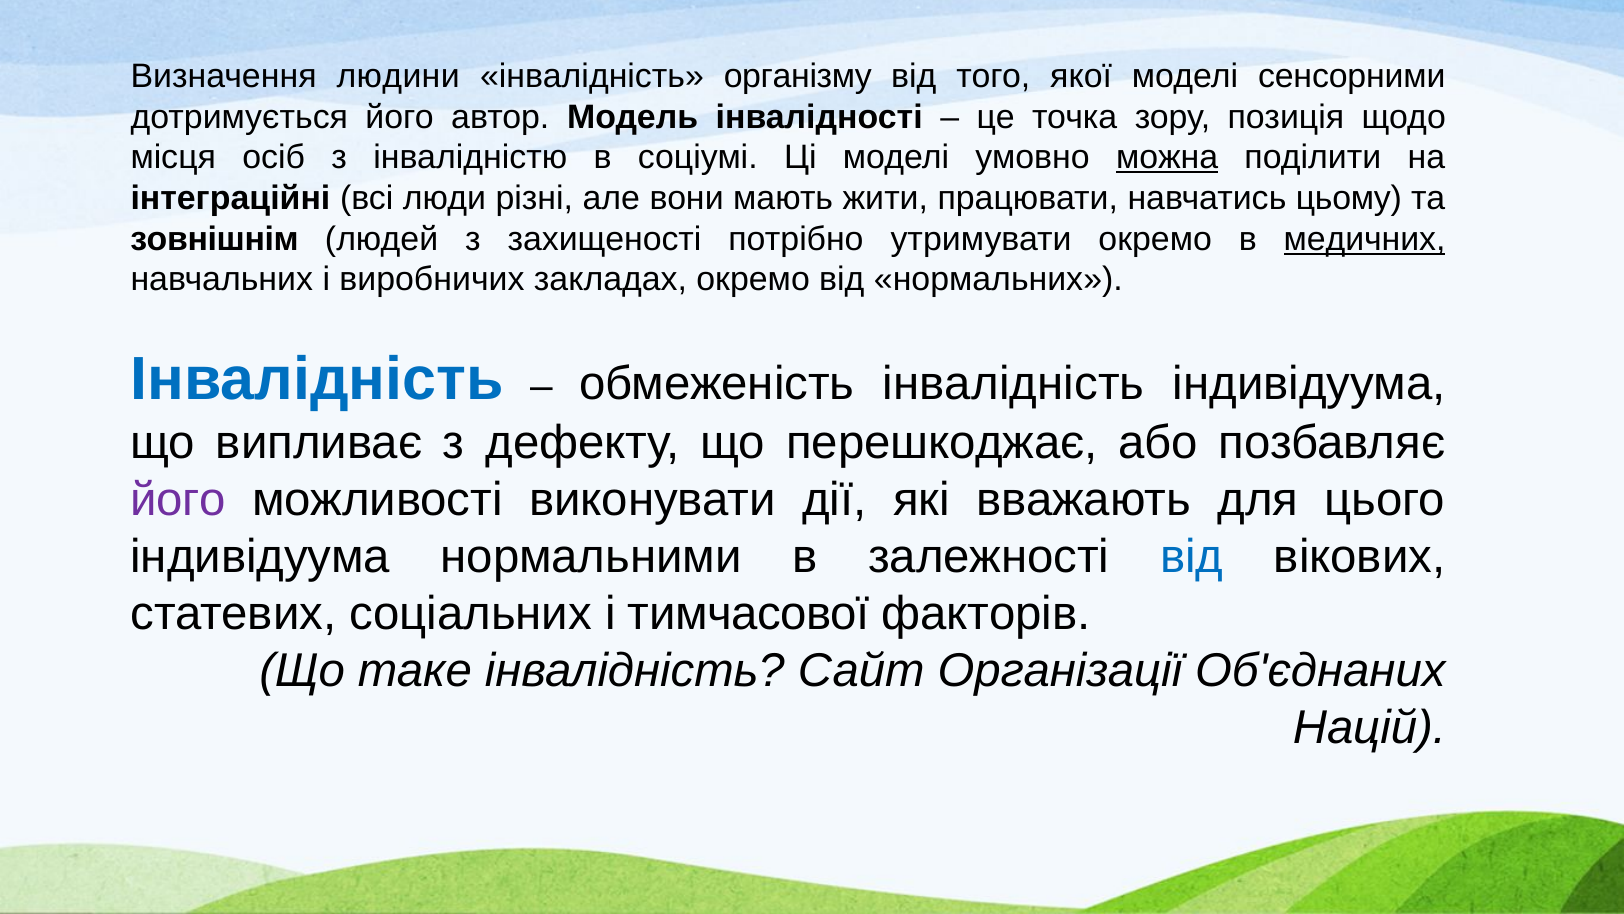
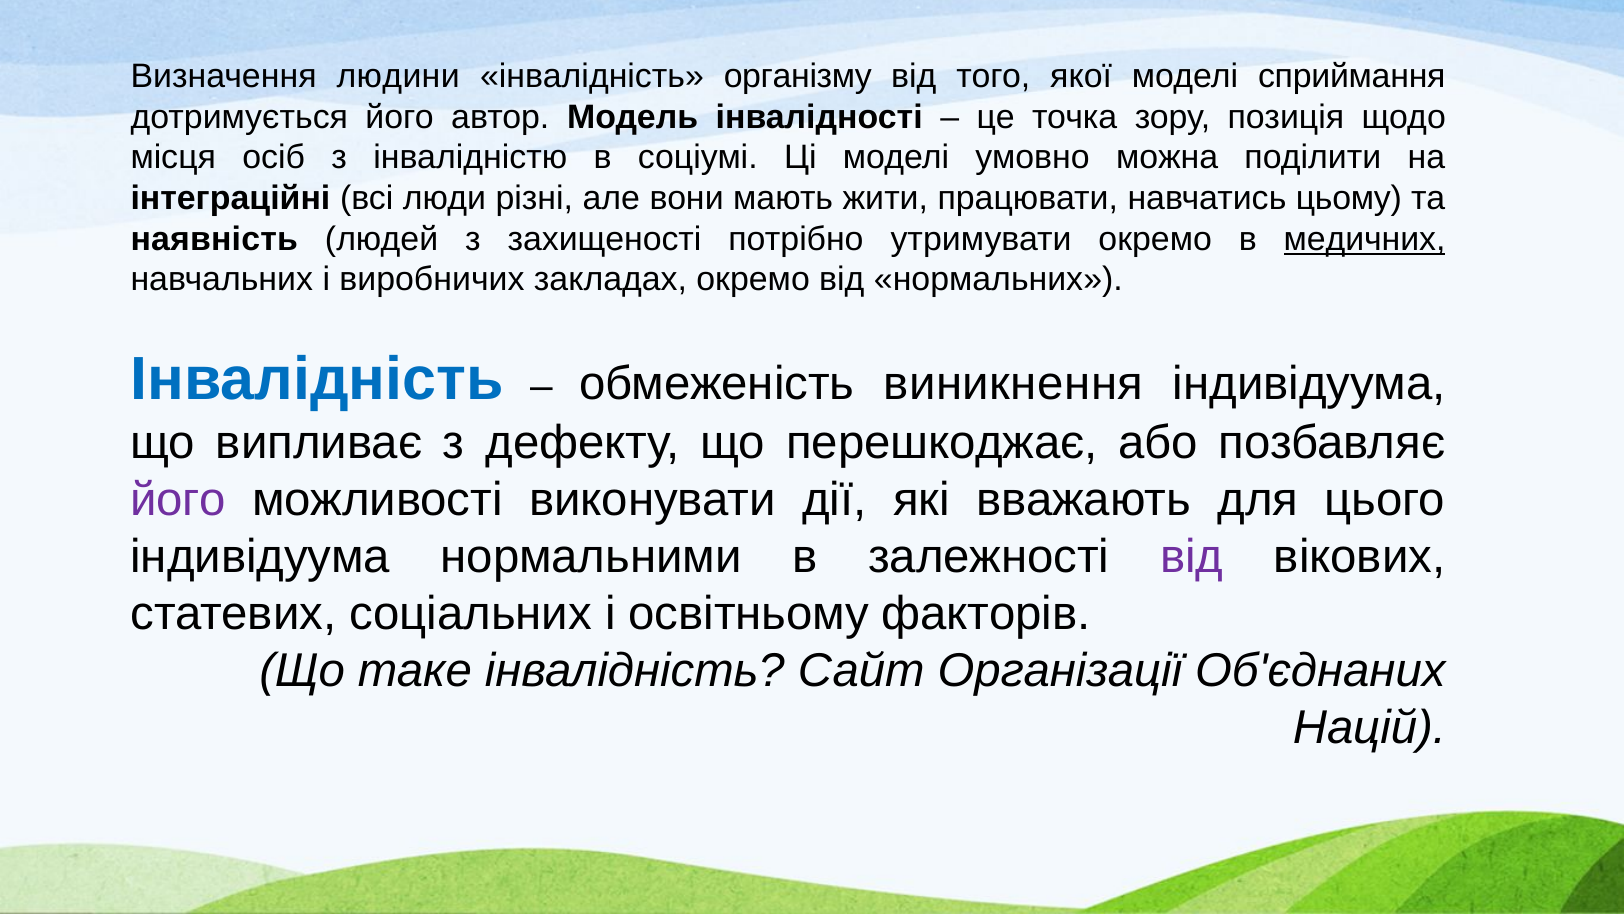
сенсорними: сенсорними -> сприймання
можна underline: present -> none
зовнішнім: зовнішнім -> наявність
обмеженість інвалідність: інвалідність -> виникнення
від at (1192, 557) colour: blue -> purple
тимчасової: тимчасової -> освітньому
